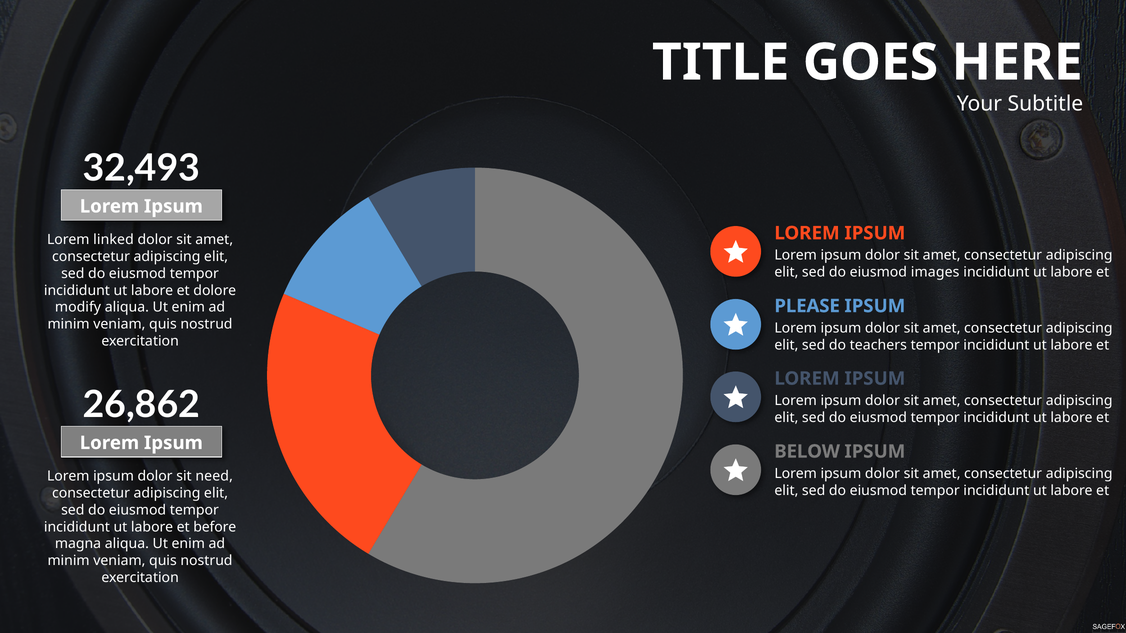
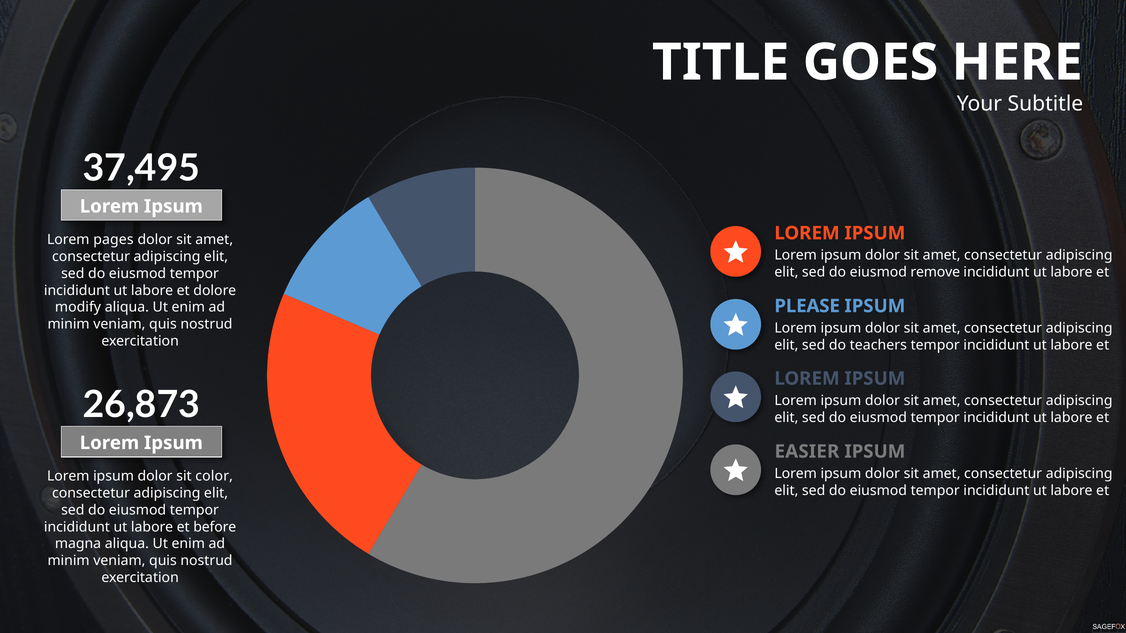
32,493: 32,493 -> 37,495
linked: linked -> pages
images: images -> remove
26,862: 26,862 -> 26,873
BELOW: BELOW -> EASIER
need: need -> color
